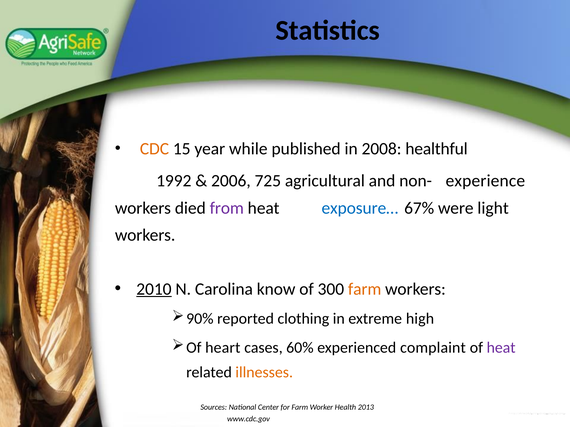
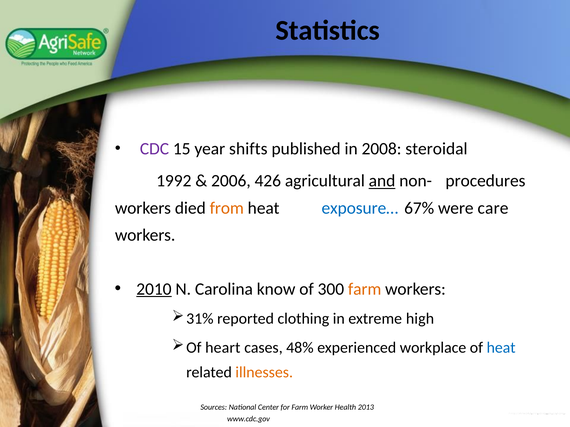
CDC colour: orange -> purple
while: while -> shifts
healthful: healthful -> steroidal
725: 725 -> 426
and underline: none -> present
experience: experience -> procedures
from colour: purple -> orange
light: light -> care
90%: 90% -> 31%
60%: 60% -> 48%
complaint: complaint -> workplace
heat at (501, 348) colour: purple -> blue
